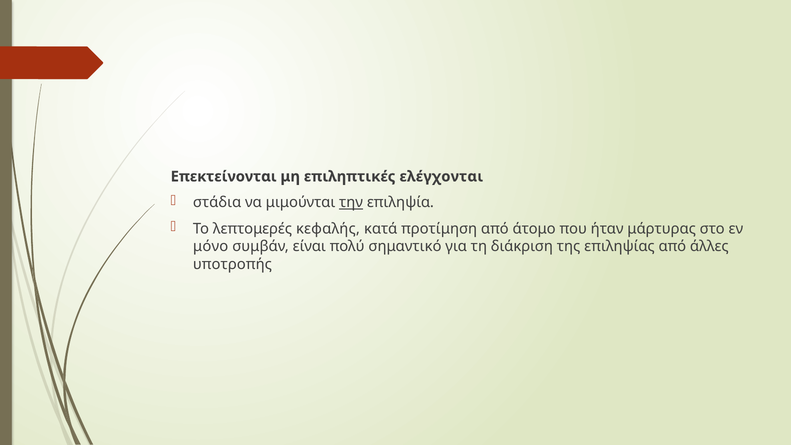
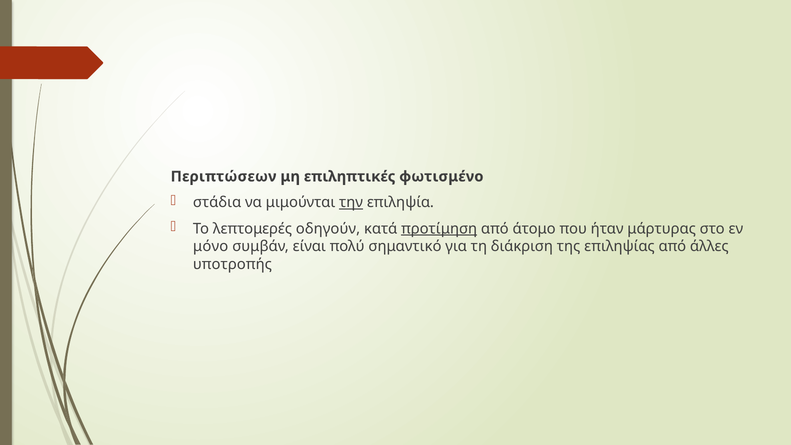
Επεκτείνονται: Επεκτείνονται -> Περιπτώσεων
ελέγχονται: ελέγχονται -> φωτισμένο
κεφαλής: κεφαλής -> οδηγούν
προτίμηση underline: none -> present
